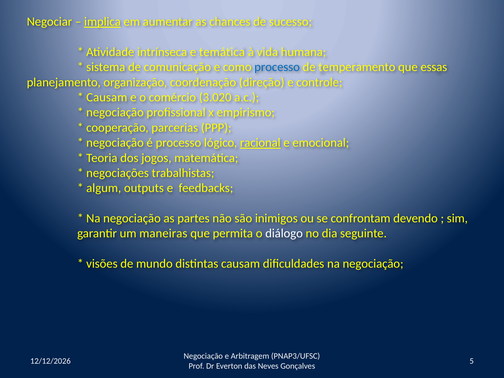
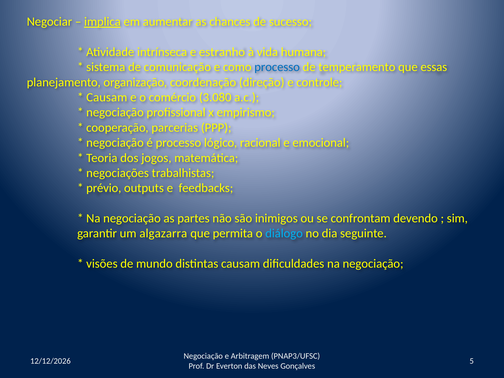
temática: temática -> estranho
3.020: 3.020 -> 3.080
racional underline: present -> none
algum: algum -> prévio
maneiras: maneiras -> algazarra
diálogo colour: white -> light blue
